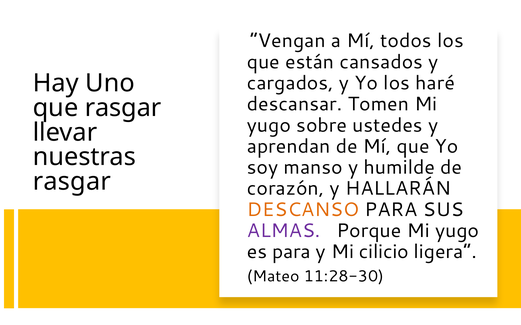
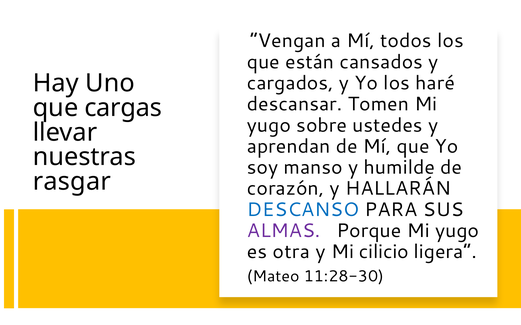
que rasgar: rasgar -> cargas
DESCANSO colour: orange -> blue
es para: para -> otra
